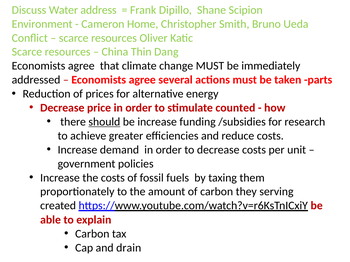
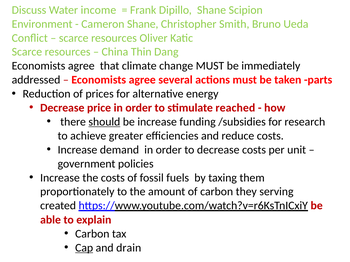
address: address -> income
Cameron Home: Home -> Shane
counted: counted -> reached
Cap underline: none -> present
